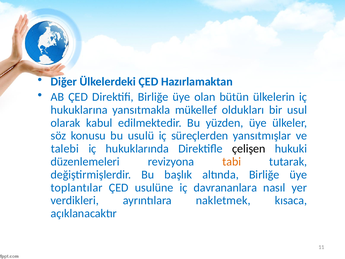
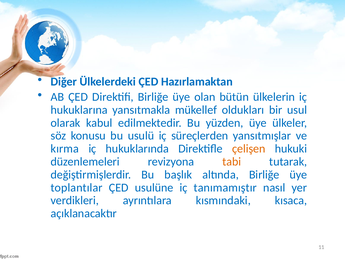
talebi: talebi -> kırma
çelişen colour: black -> orange
davrananlara: davrananlara -> tanımamıştır
nakletmek: nakletmek -> kısmındaki
